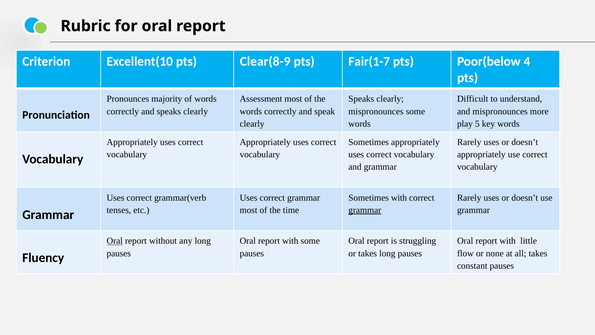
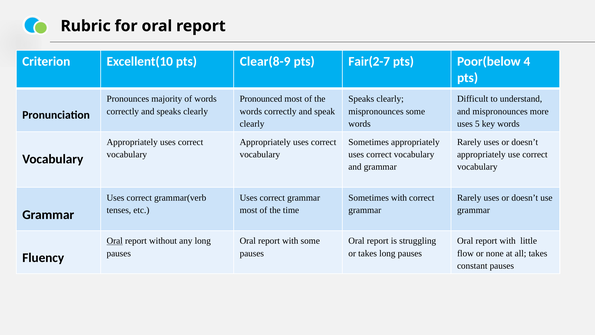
Fair(1-7: Fair(1-7 -> Fair(2-7
Assessment: Assessment -> Pronounced
play at (465, 124): play -> uses
grammar at (365, 210) underline: present -> none
